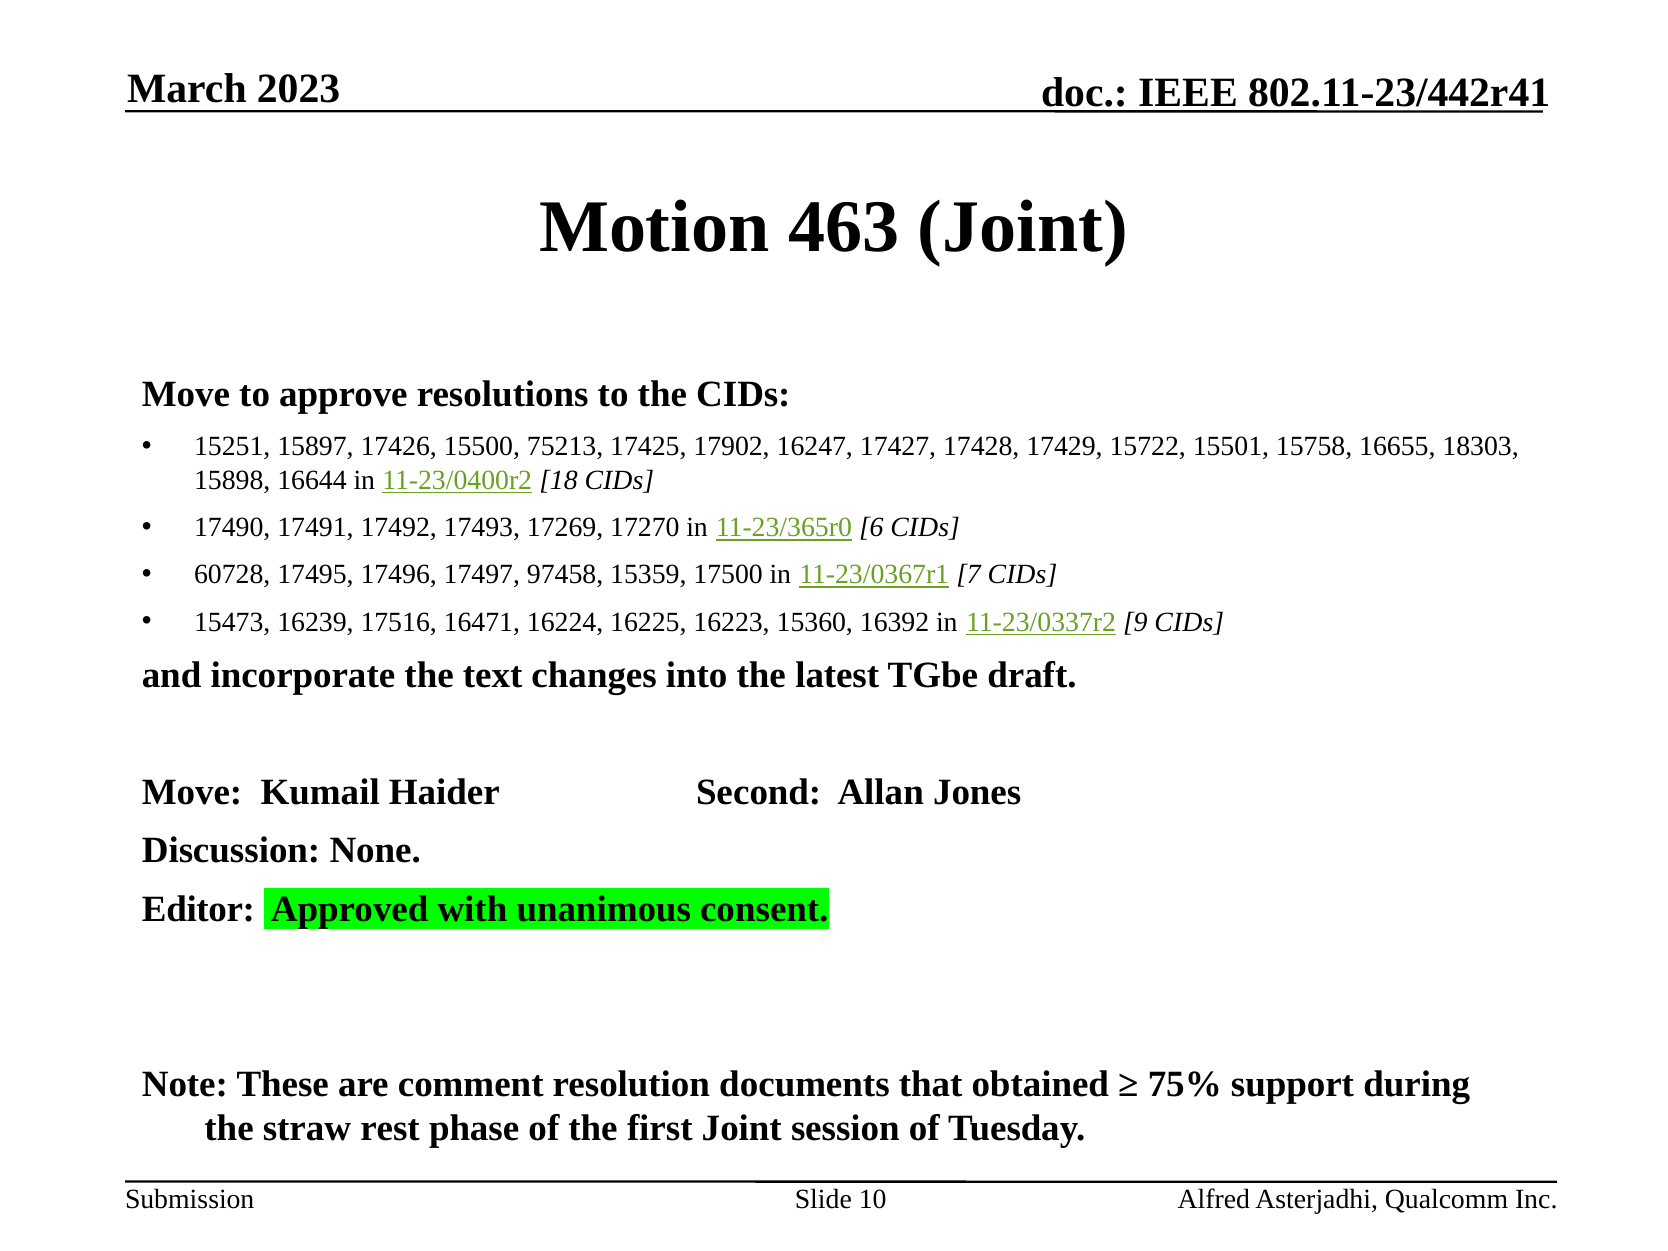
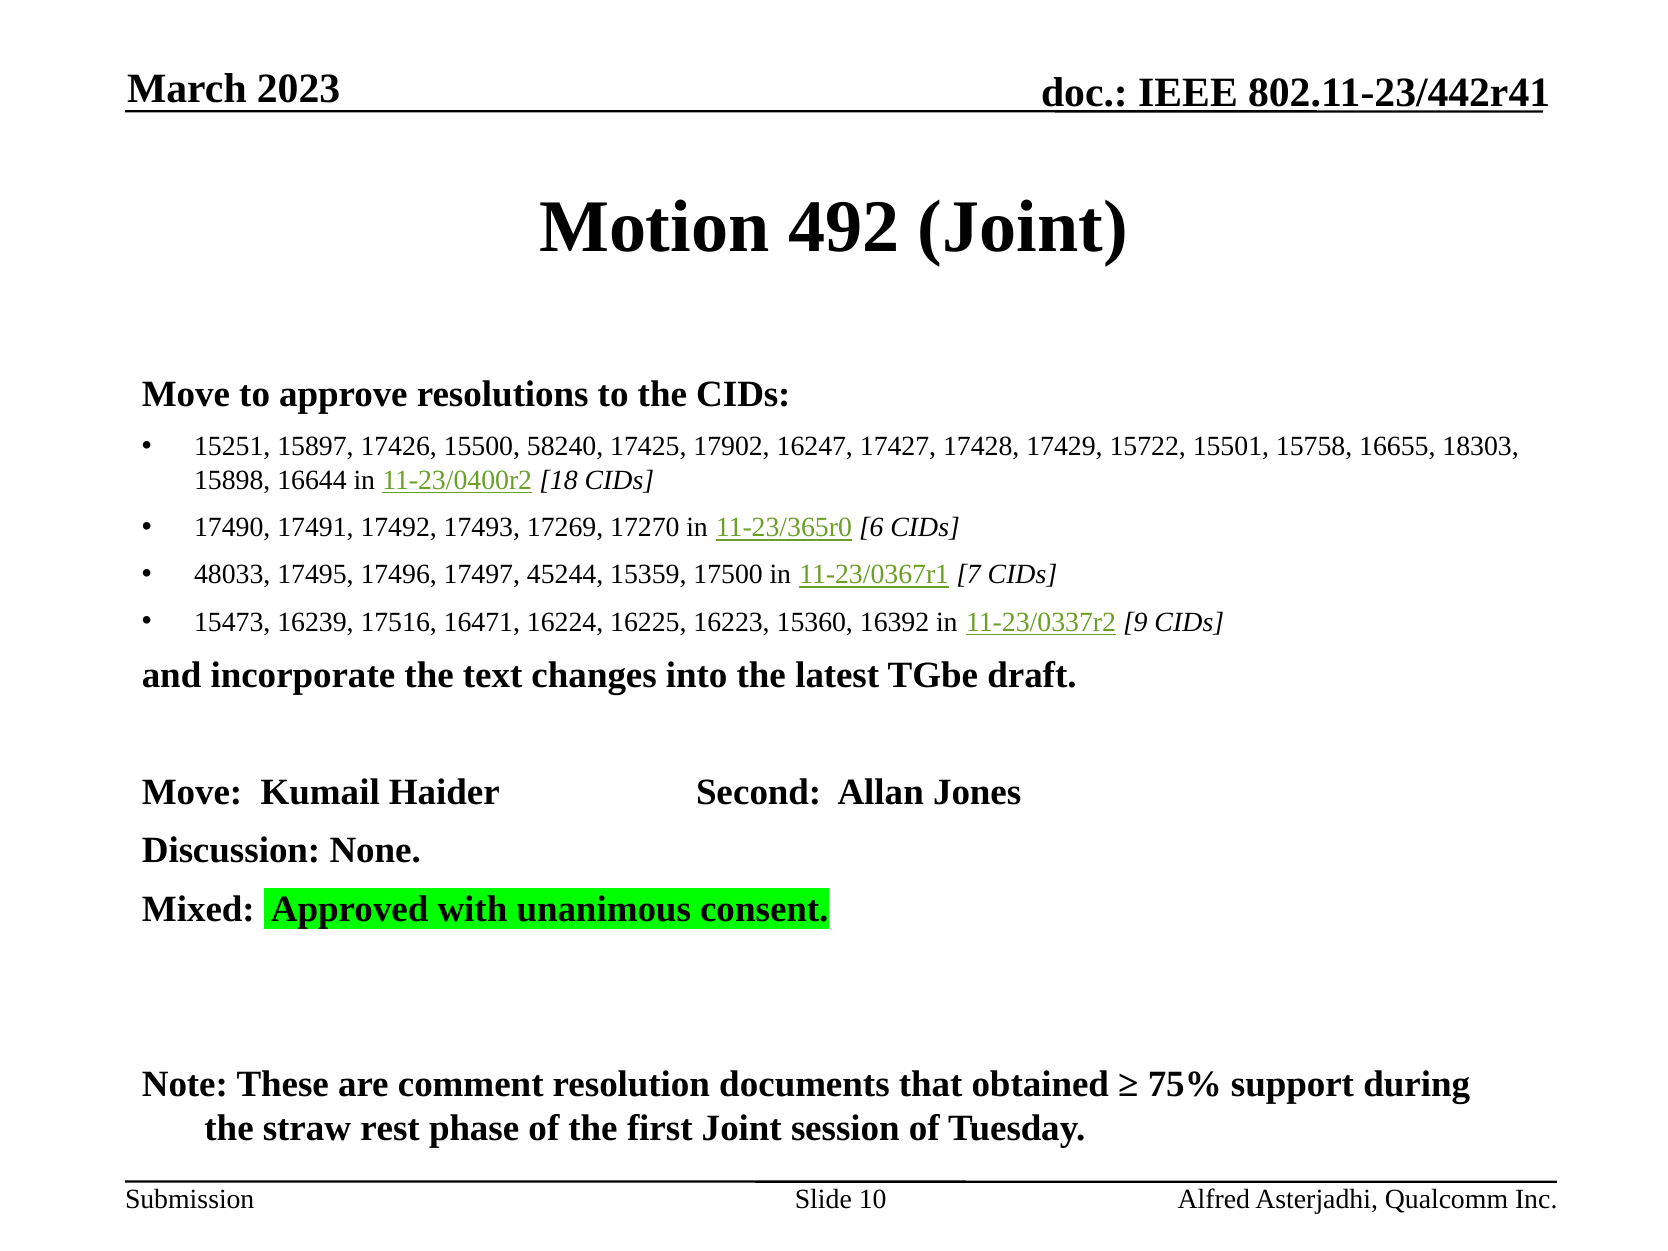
463: 463 -> 492
75213: 75213 -> 58240
60728: 60728 -> 48033
97458: 97458 -> 45244
Editor: Editor -> Mixed
